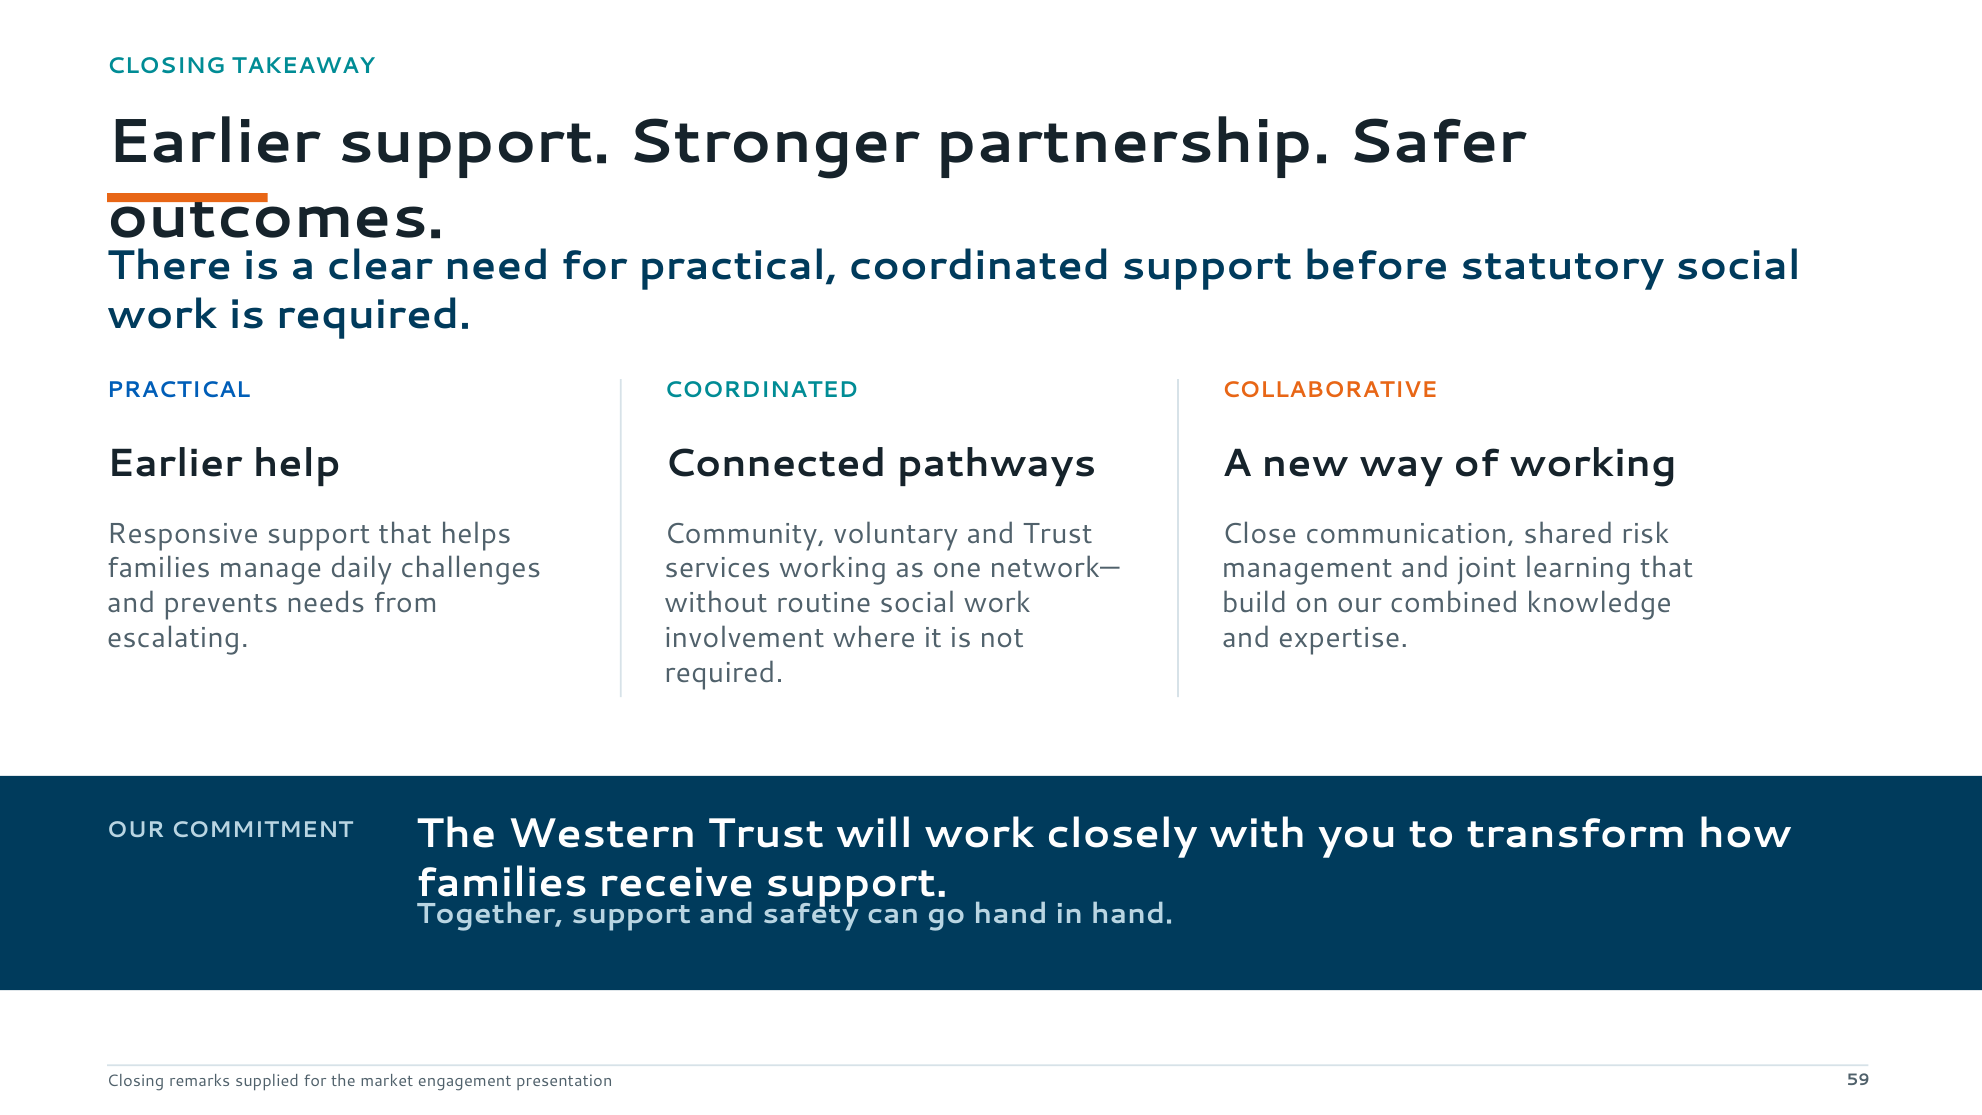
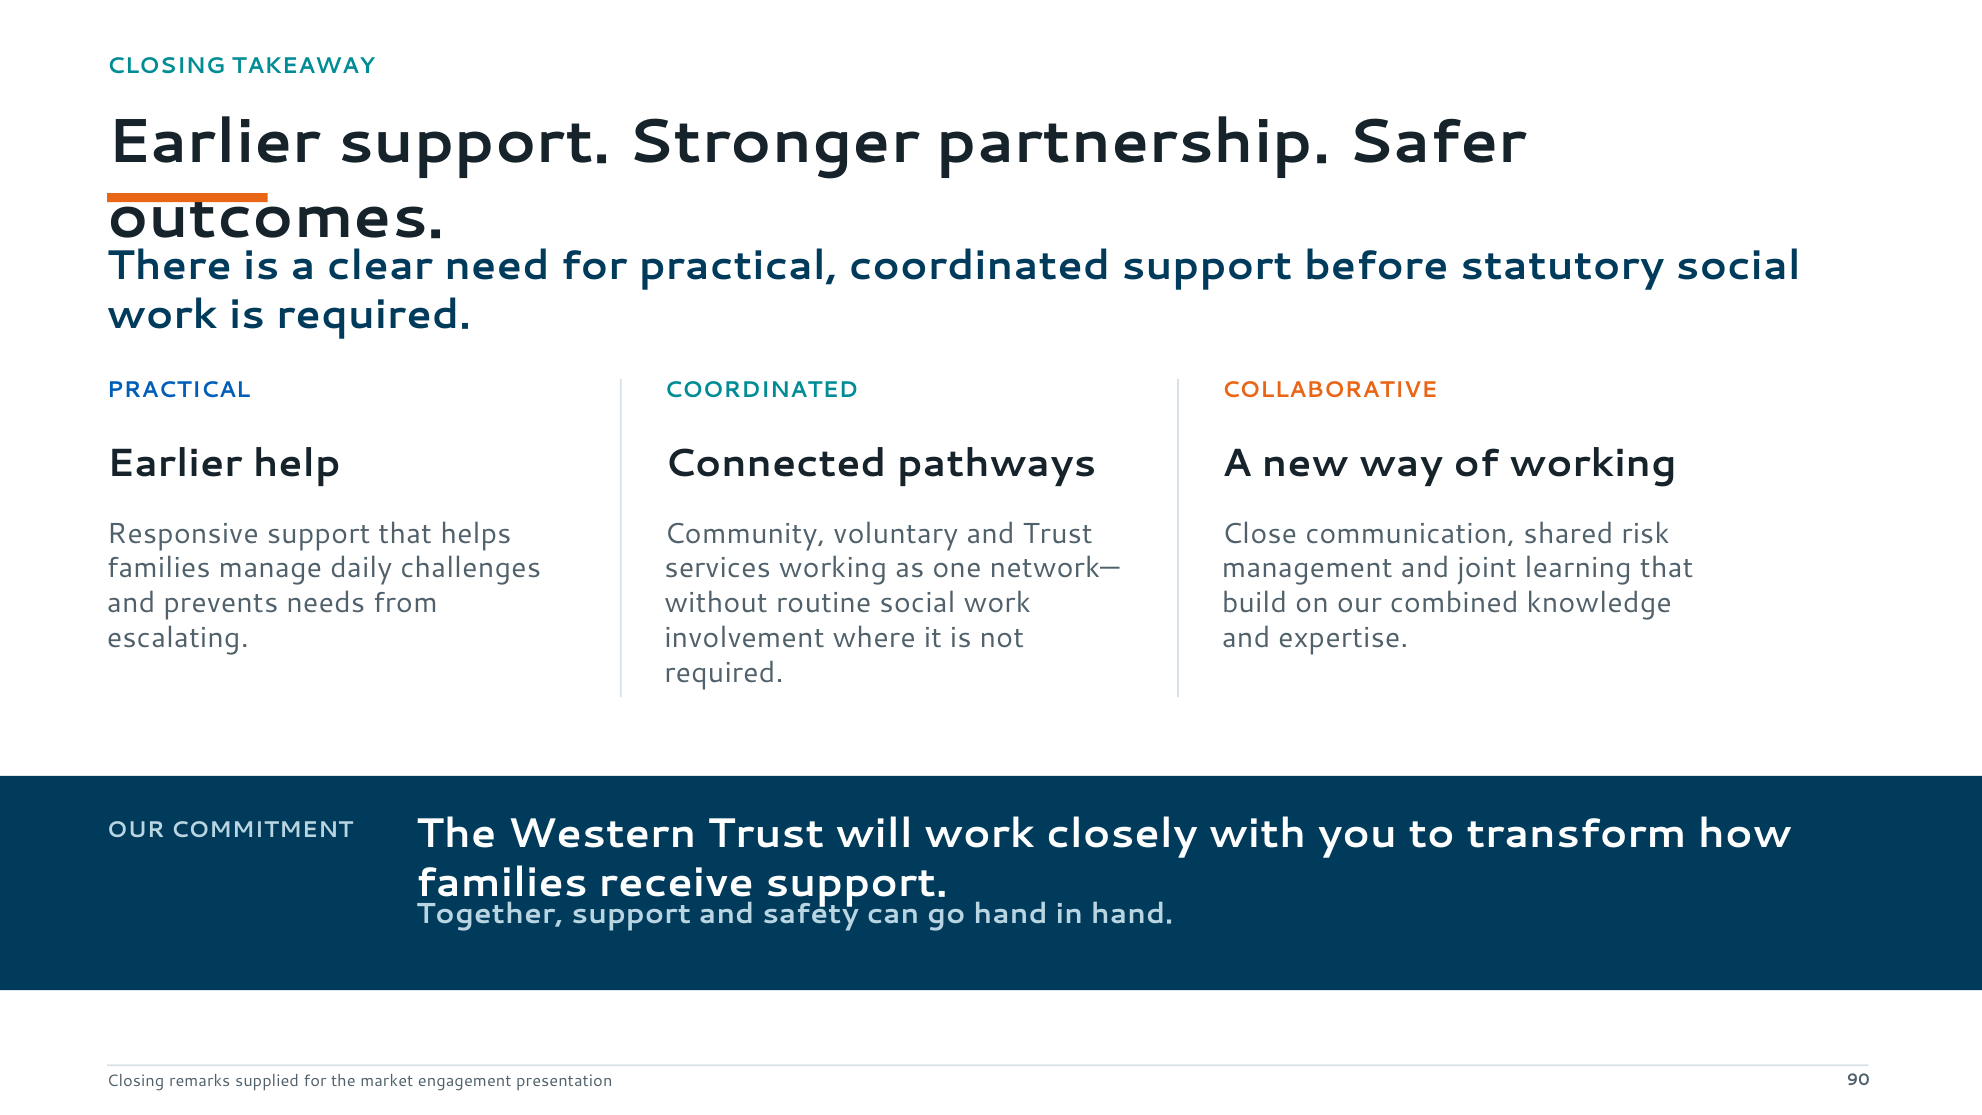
59: 59 -> 90
